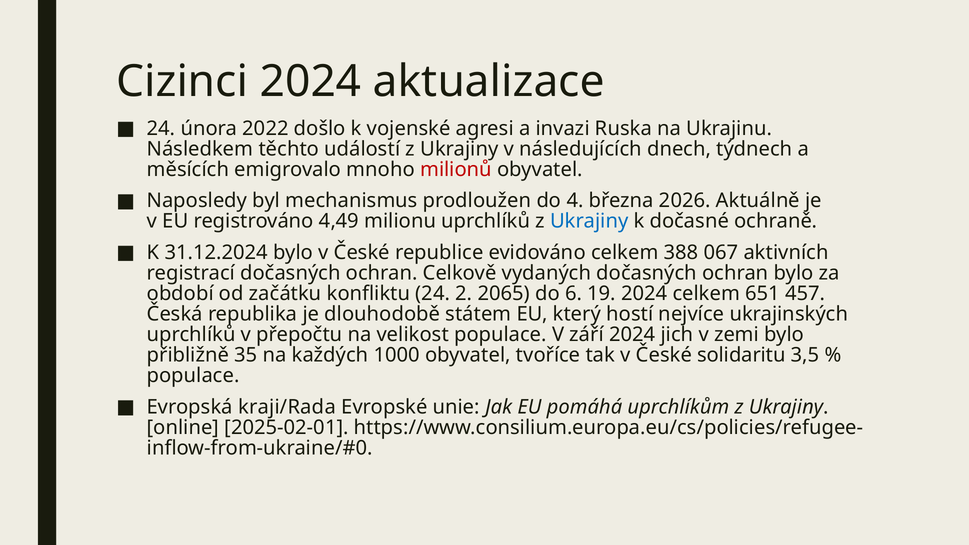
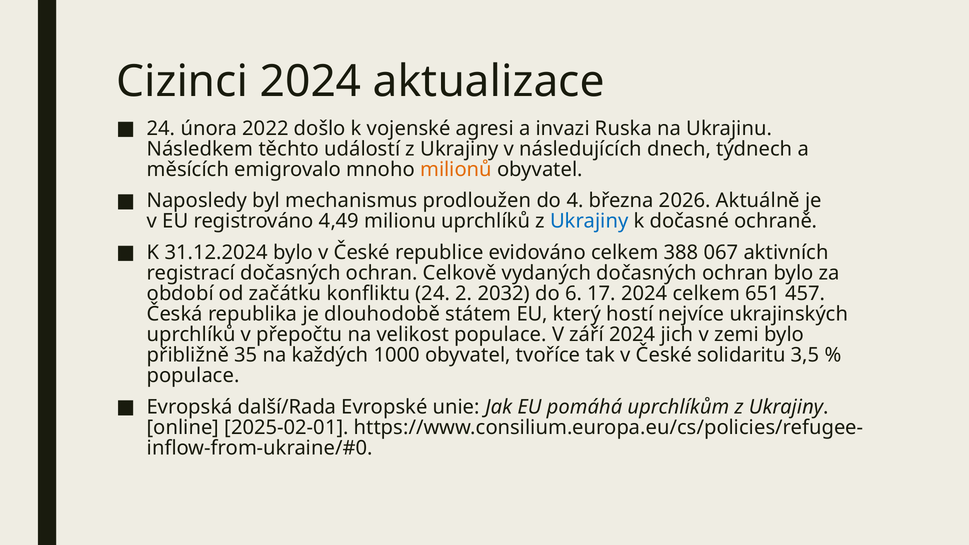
milionů colour: red -> orange
2065: 2065 -> 2032
19: 19 -> 17
kraji/Rada: kraji/Rada -> další/Rada
